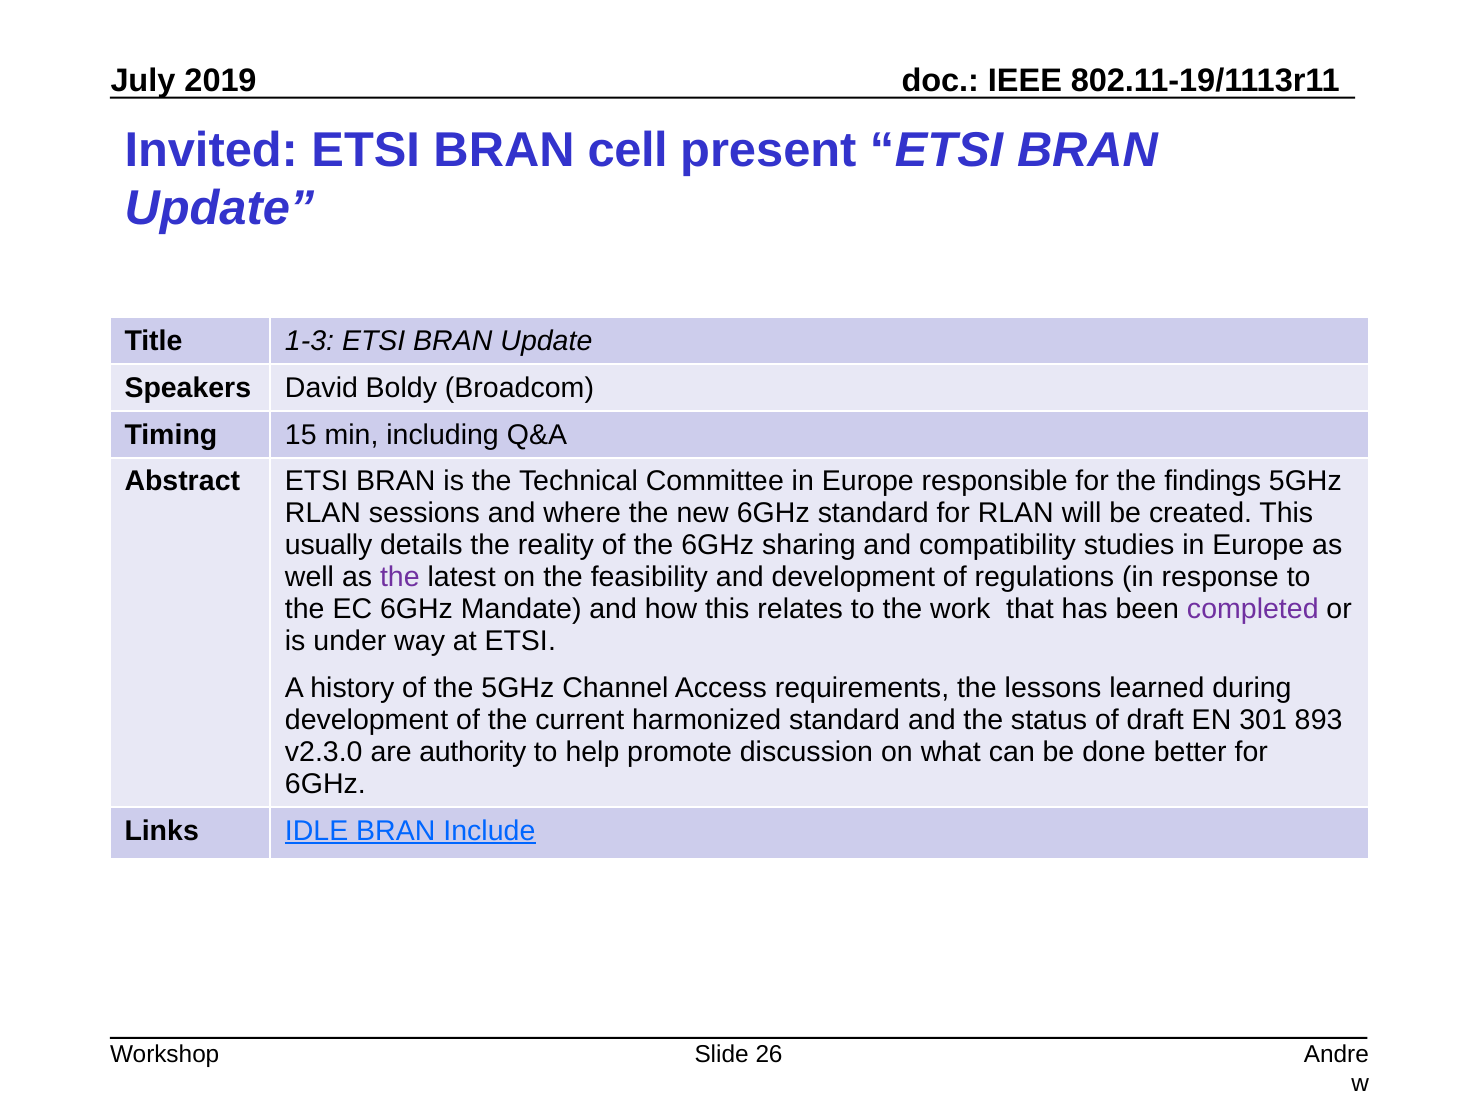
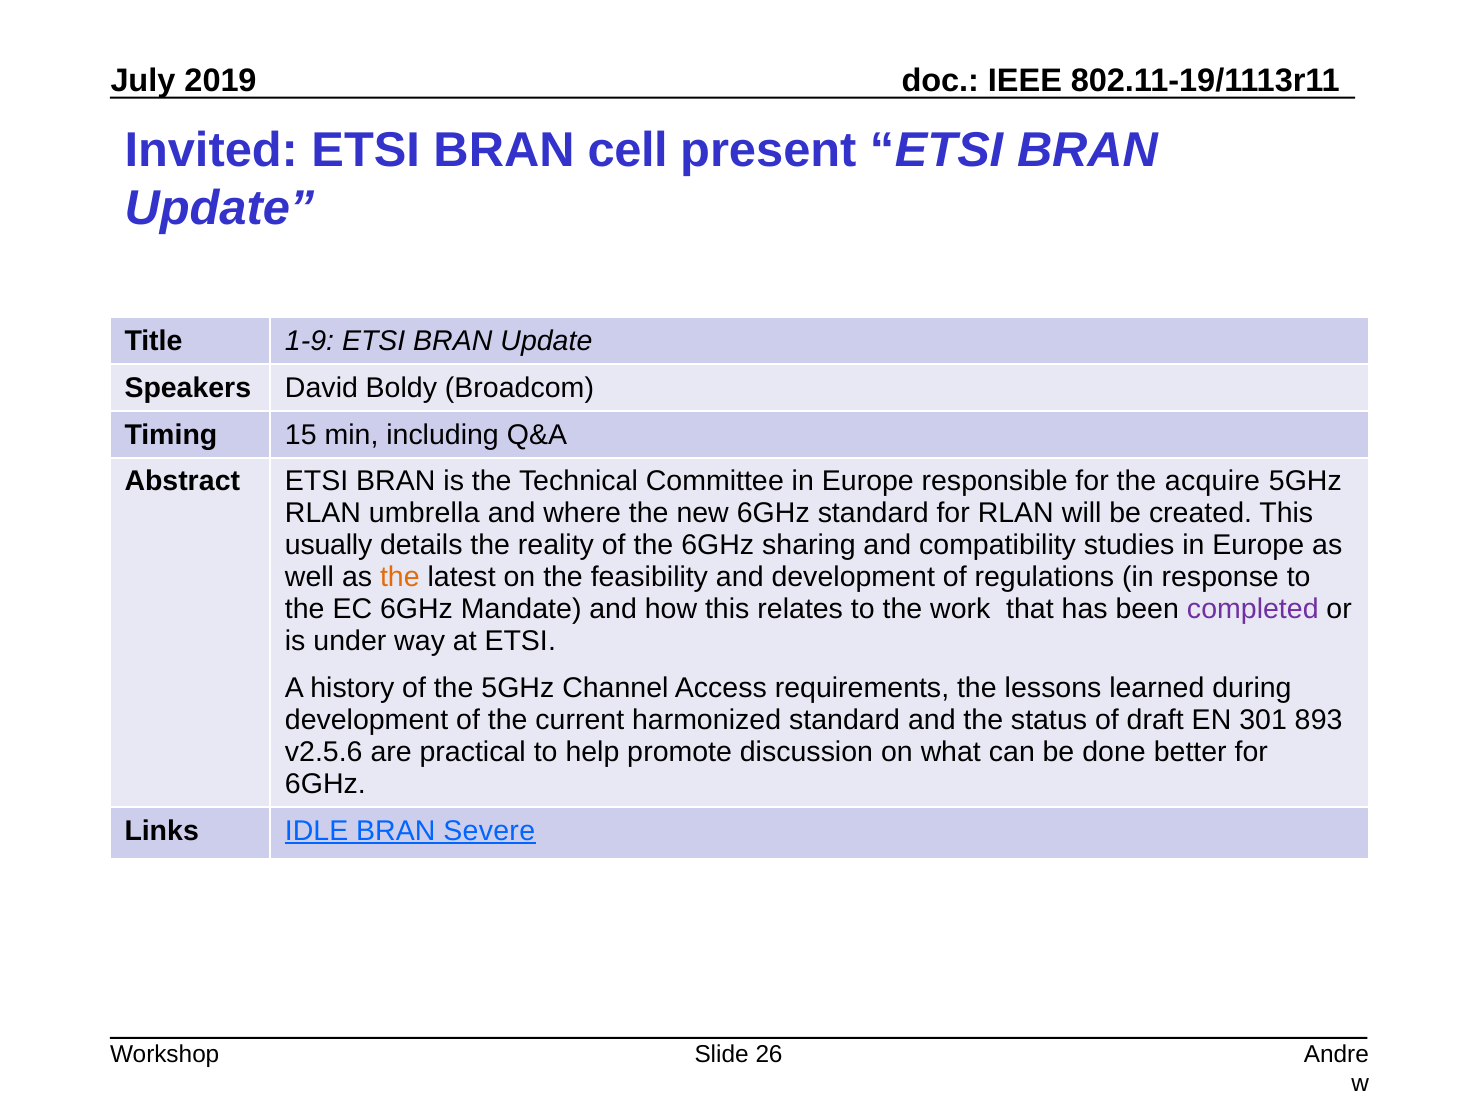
1-3: 1-3 -> 1-9
findings: findings -> acquire
sessions: sessions -> umbrella
the at (400, 577) colour: purple -> orange
v2.3.0: v2.3.0 -> v2.5.6
authority: authority -> practical
Include: Include -> Severe
